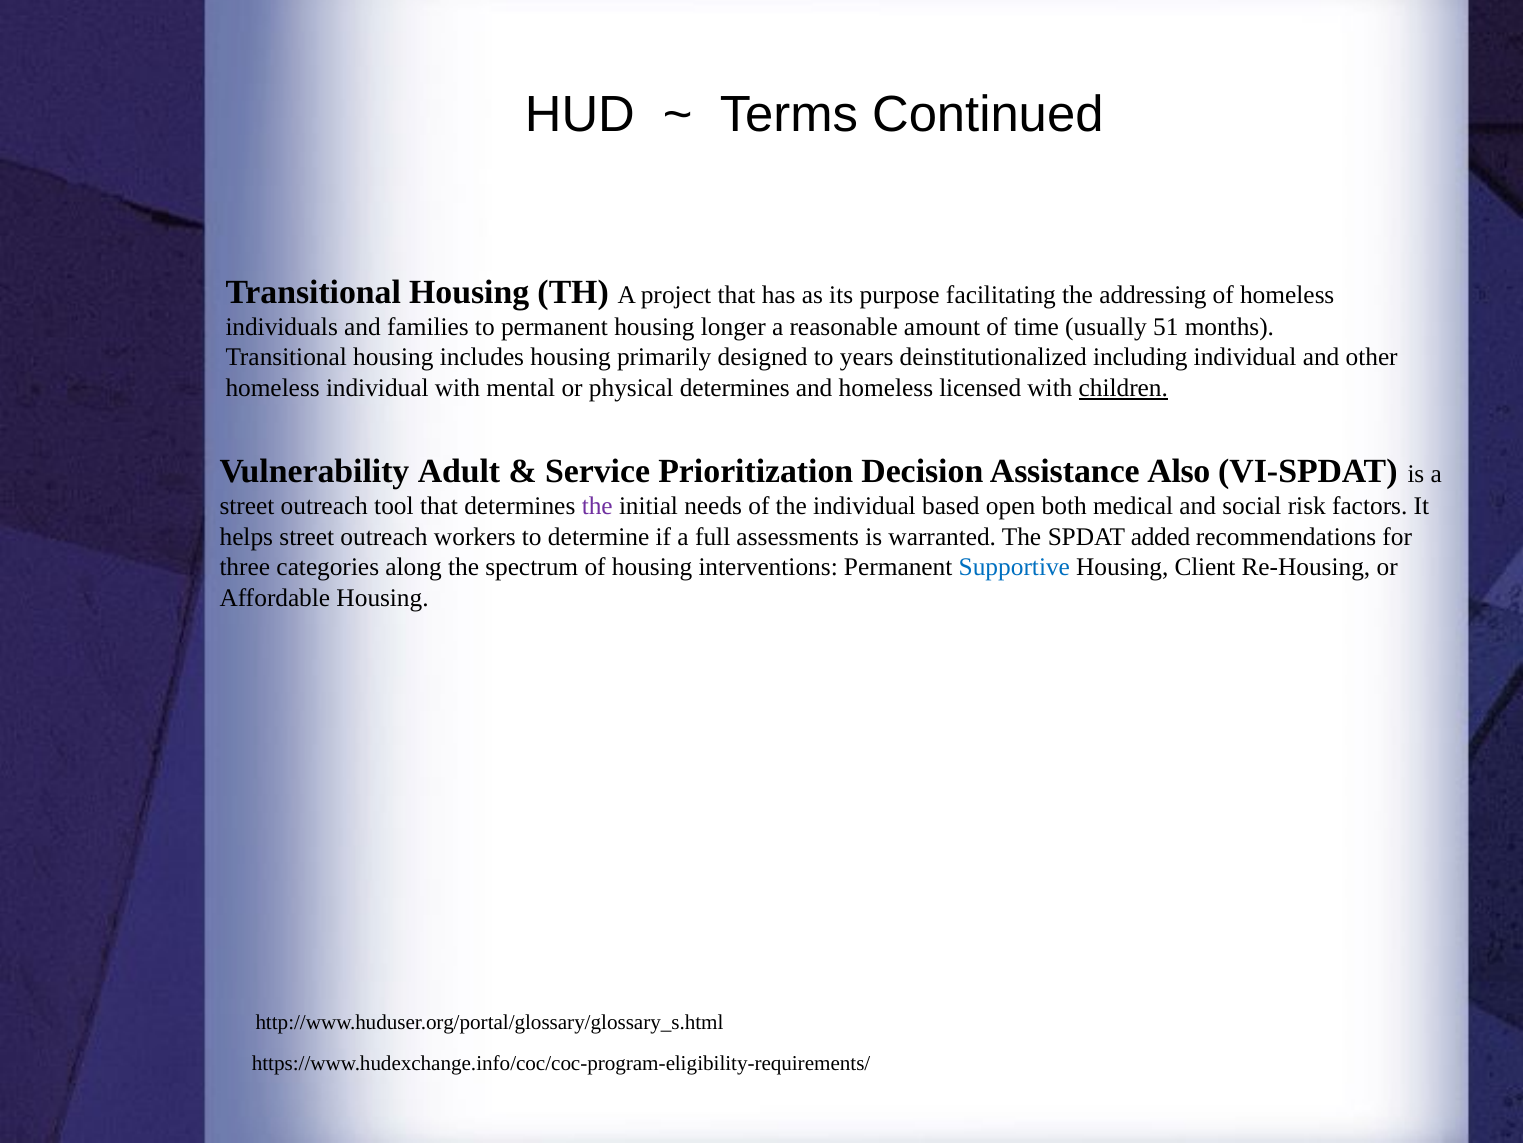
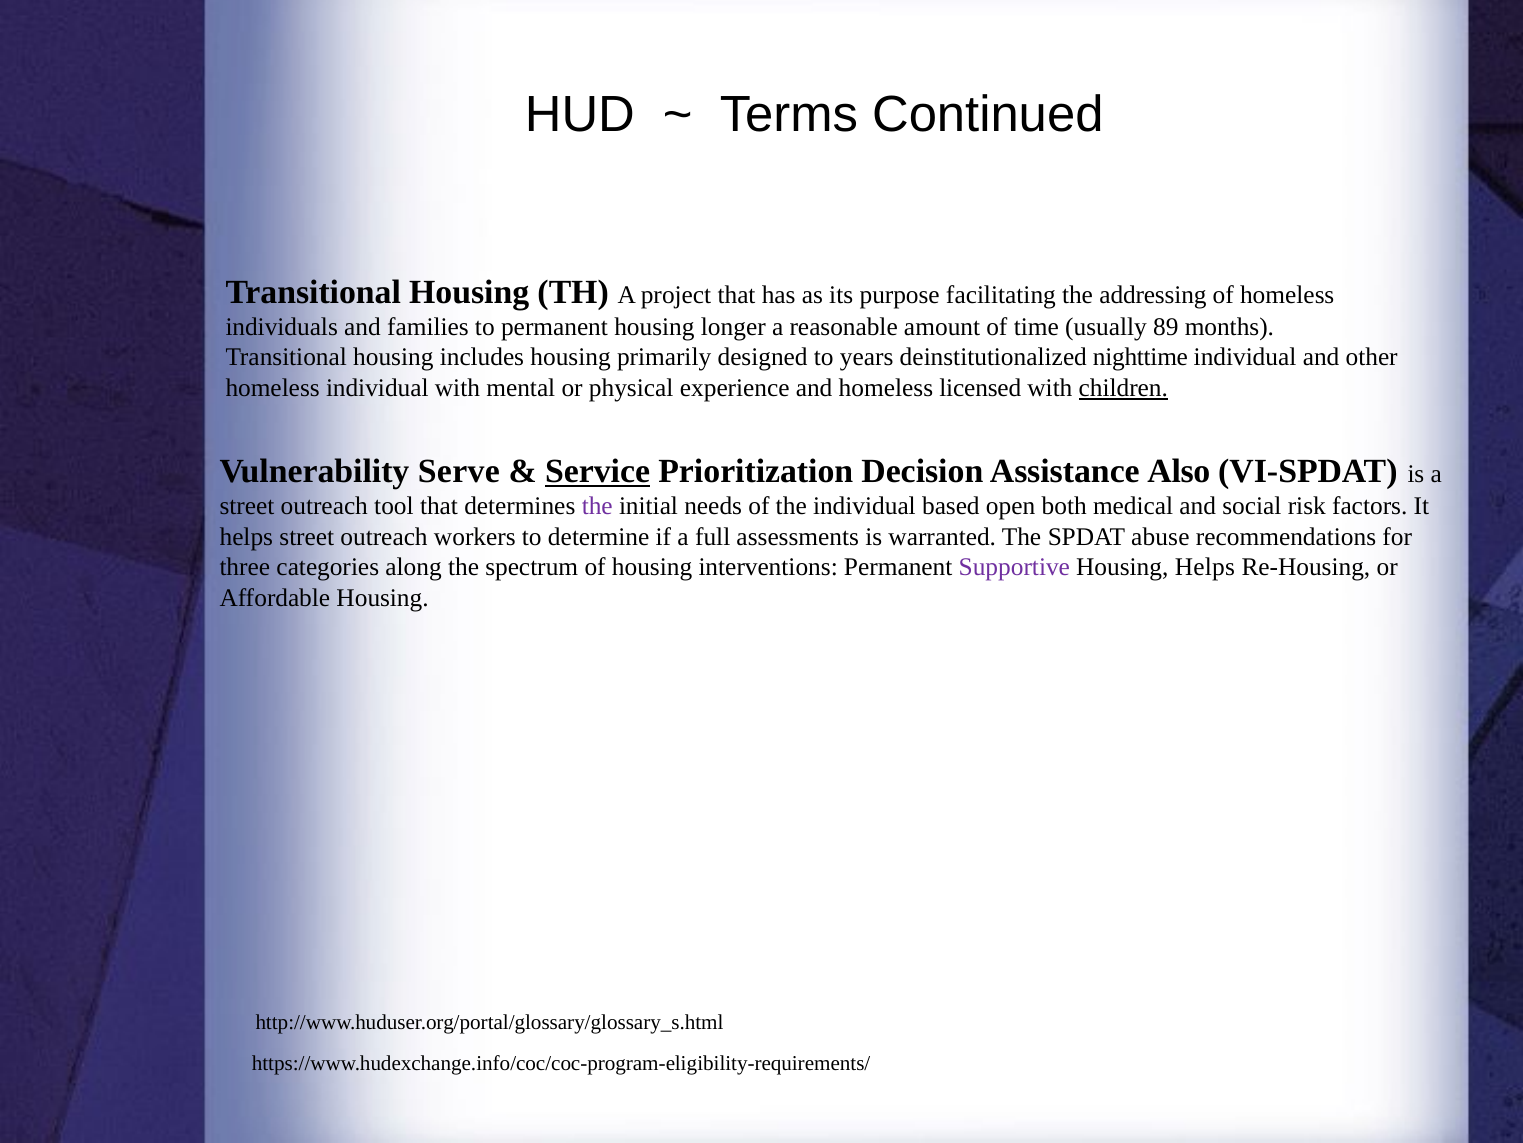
51: 51 -> 89
including: including -> nighttime
physical determines: determines -> experience
Adult: Adult -> Serve
Service underline: none -> present
added: added -> abuse
Supportive colour: blue -> purple
Housing Client: Client -> Helps
